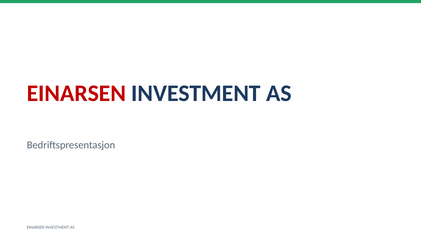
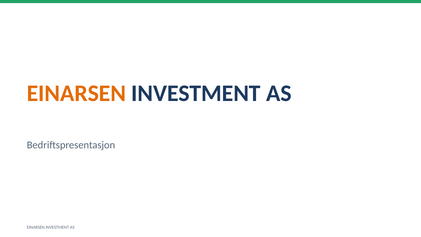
EINARSEN at (76, 93) colour: red -> orange
